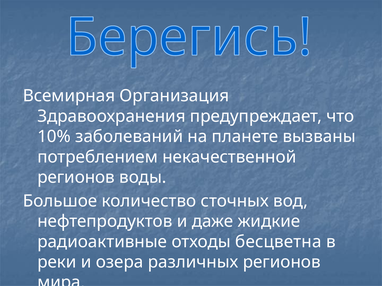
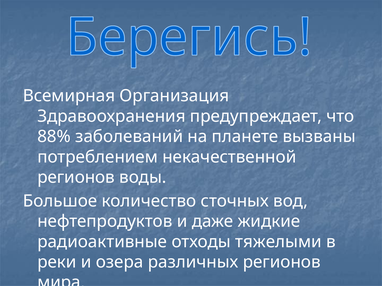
10%: 10% -> 88%
бесцветна: бесцветна -> тяжелыми
